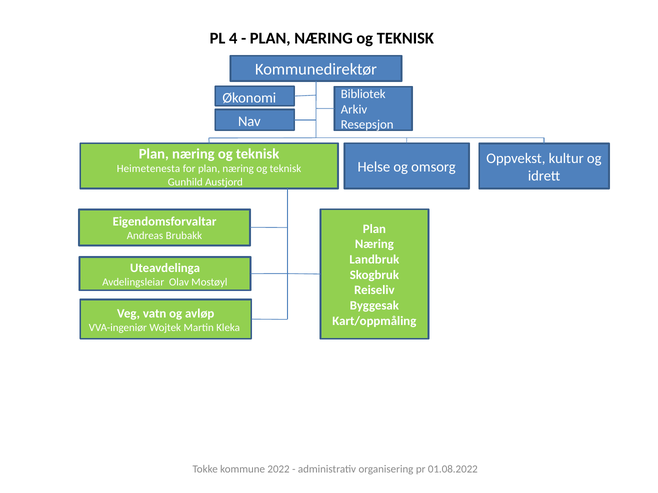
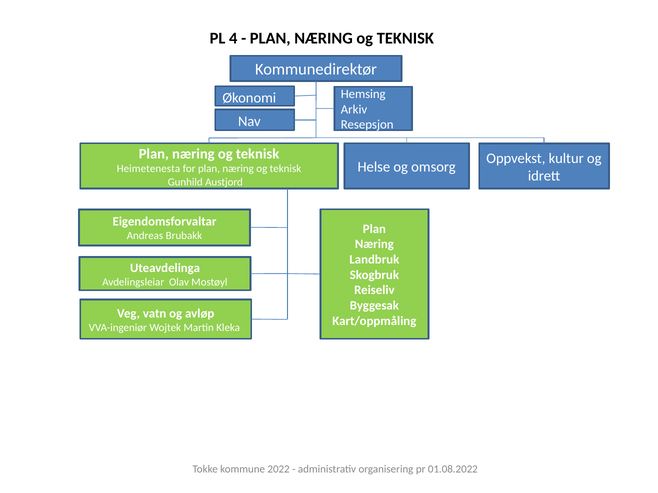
Bibliotek: Bibliotek -> Hemsing
